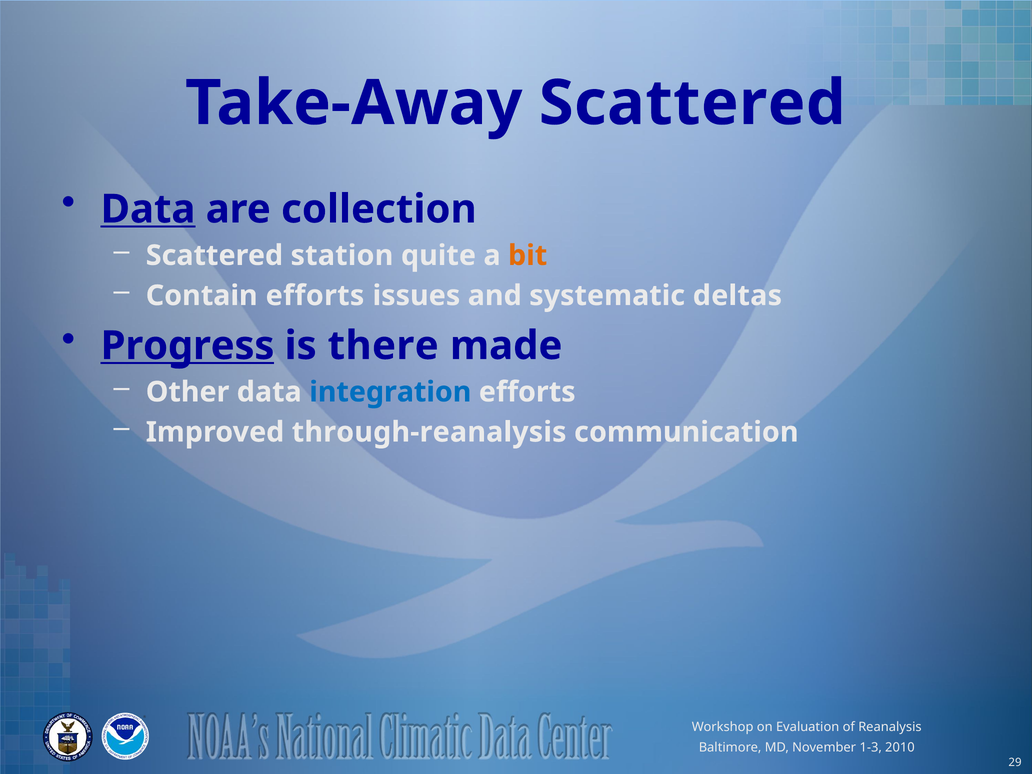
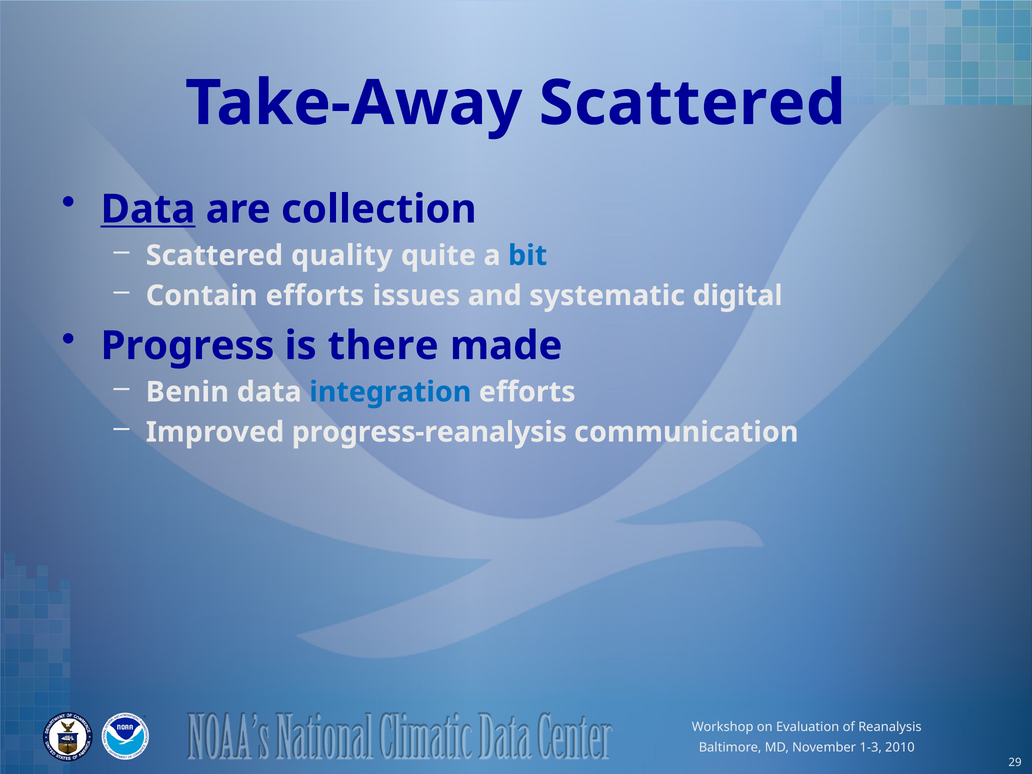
station: station -> quality
bit colour: orange -> blue
deltas: deltas -> digital
Progress underline: present -> none
Other: Other -> Benin
through-reanalysis: through-reanalysis -> progress-reanalysis
